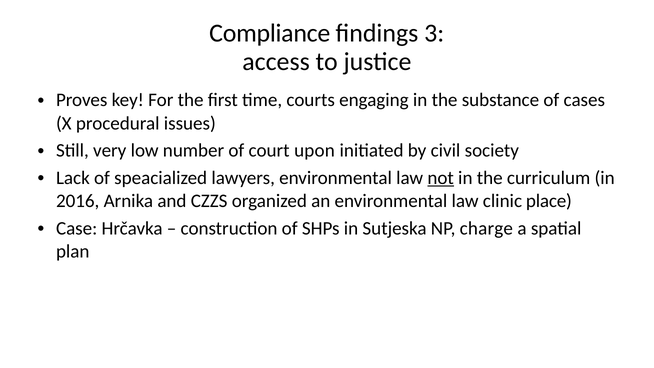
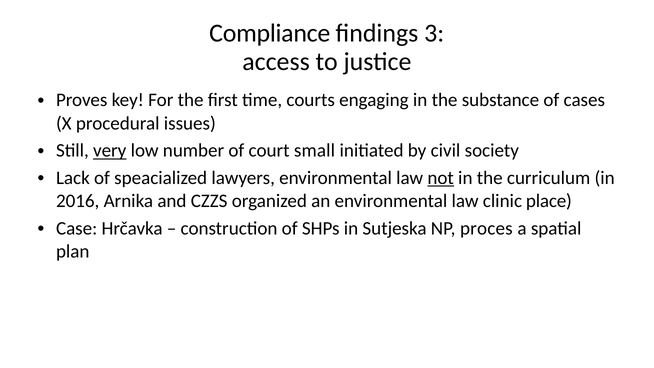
very underline: none -> present
upon: upon -> small
charge: charge -> proces
